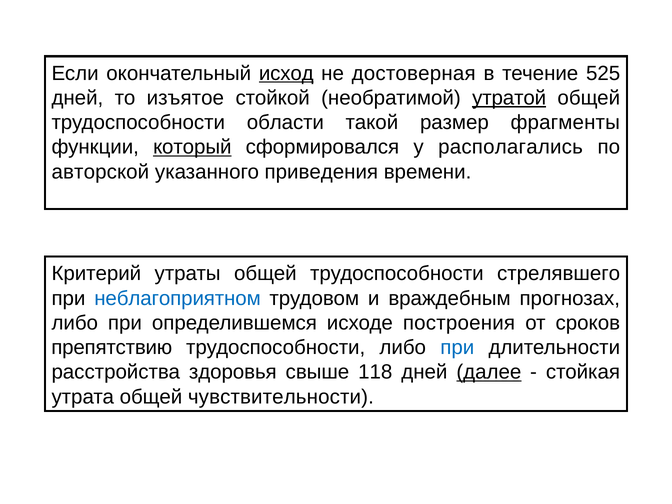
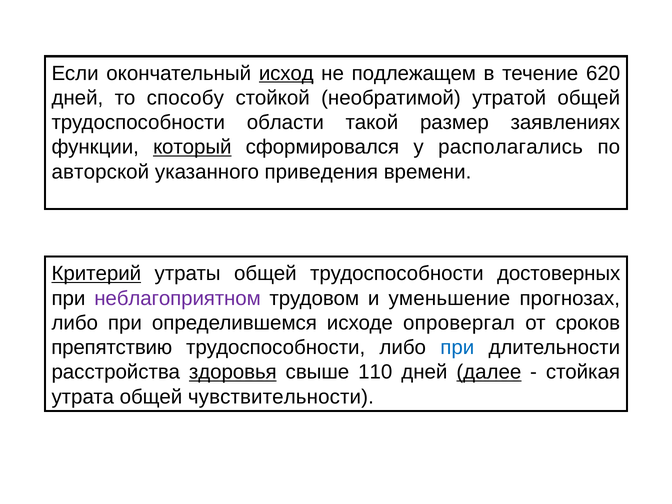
достоверная: достоверная -> подлежащем
525: 525 -> 620
изъятое: изъятое -> способу
утратой underline: present -> none
фрагменты: фрагменты -> заявлениях
Критерий underline: none -> present
стрелявшего: стрелявшего -> достоверных
неблагоприятном colour: blue -> purple
враждебным: враждебным -> уменьшение
построения: построения -> опровергал
здоровья underline: none -> present
118: 118 -> 110
